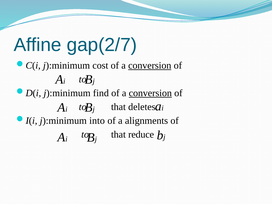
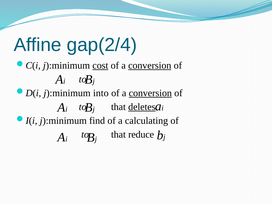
gap(2/7: gap(2/7 -> gap(2/4
cost underline: none -> present
find: find -> into
deletes underline: none -> present
into: into -> find
alignments: alignments -> calculating
